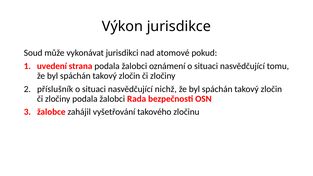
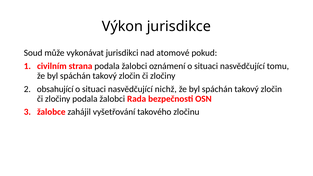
uvedení: uvedení -> civilním
příslušník: příslušník -> obsahující
